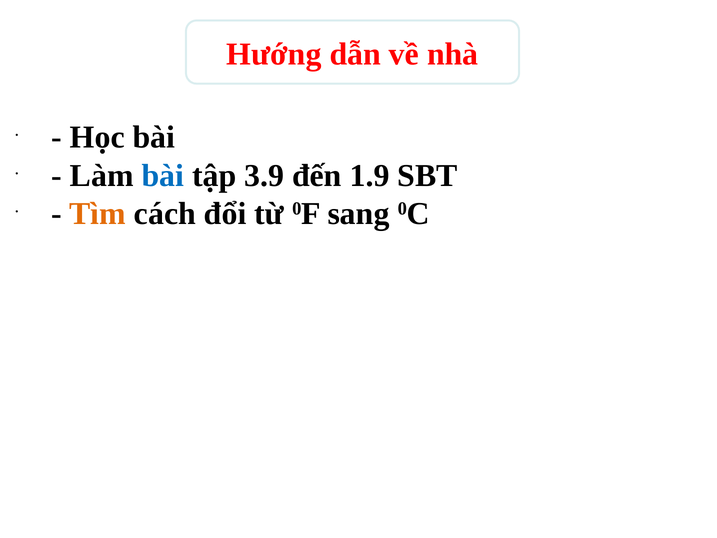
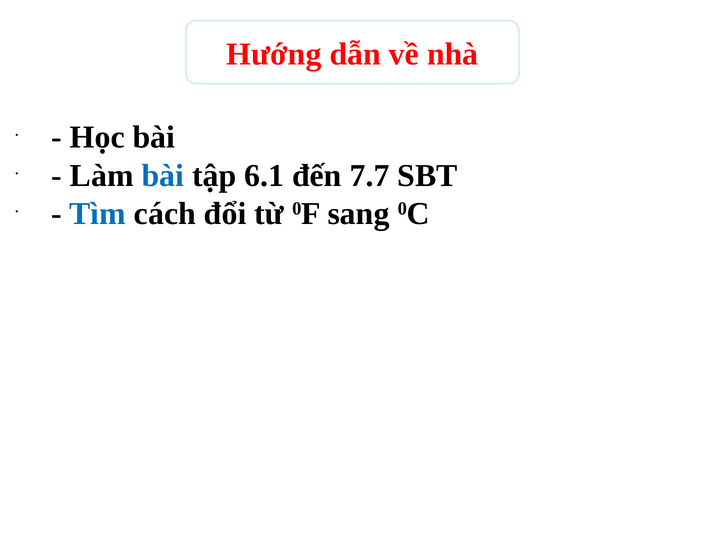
3.9: 3.9 -> 6.1
1.9: 1.9 -> 7.7
Tìm colour: orange -> blue
